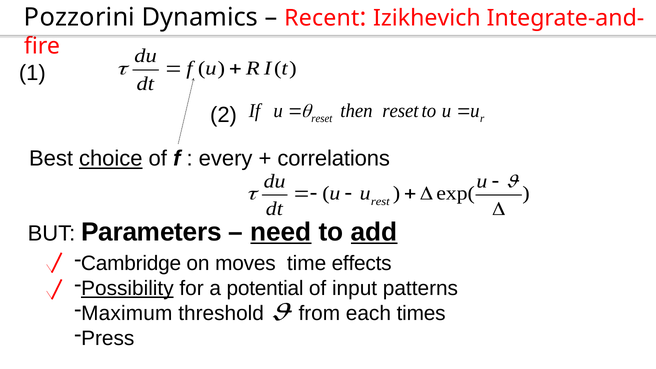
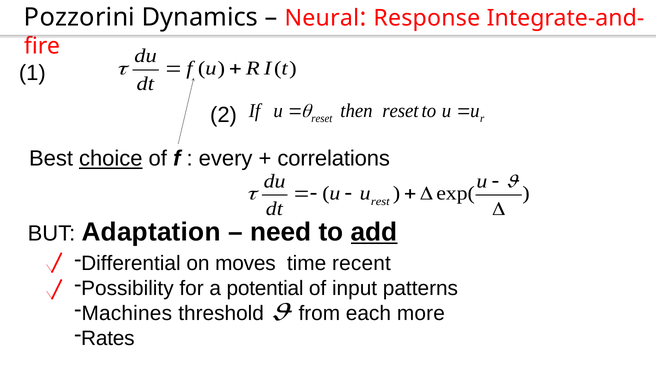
Recent: Recent -> Neural
Izikhevich: Izikhevich -> Response
Parameters: Parameters -> Adaptation
need underline: present -> none
Cambridge: Cambridge -> Differential
effects: effects -> recent
Possibility underline: present -> none
Maximum: Maximum -> Machines
times: times -> more
Press: Press -> Rates
